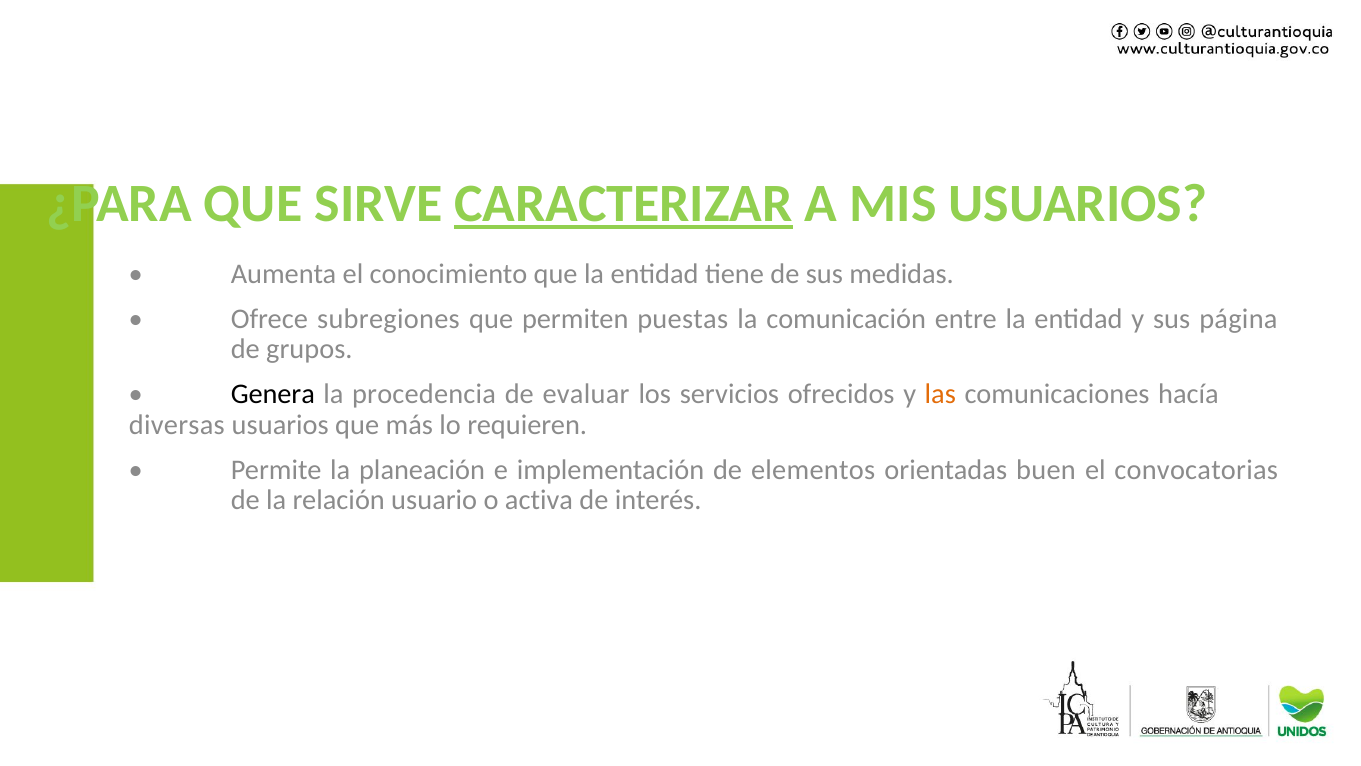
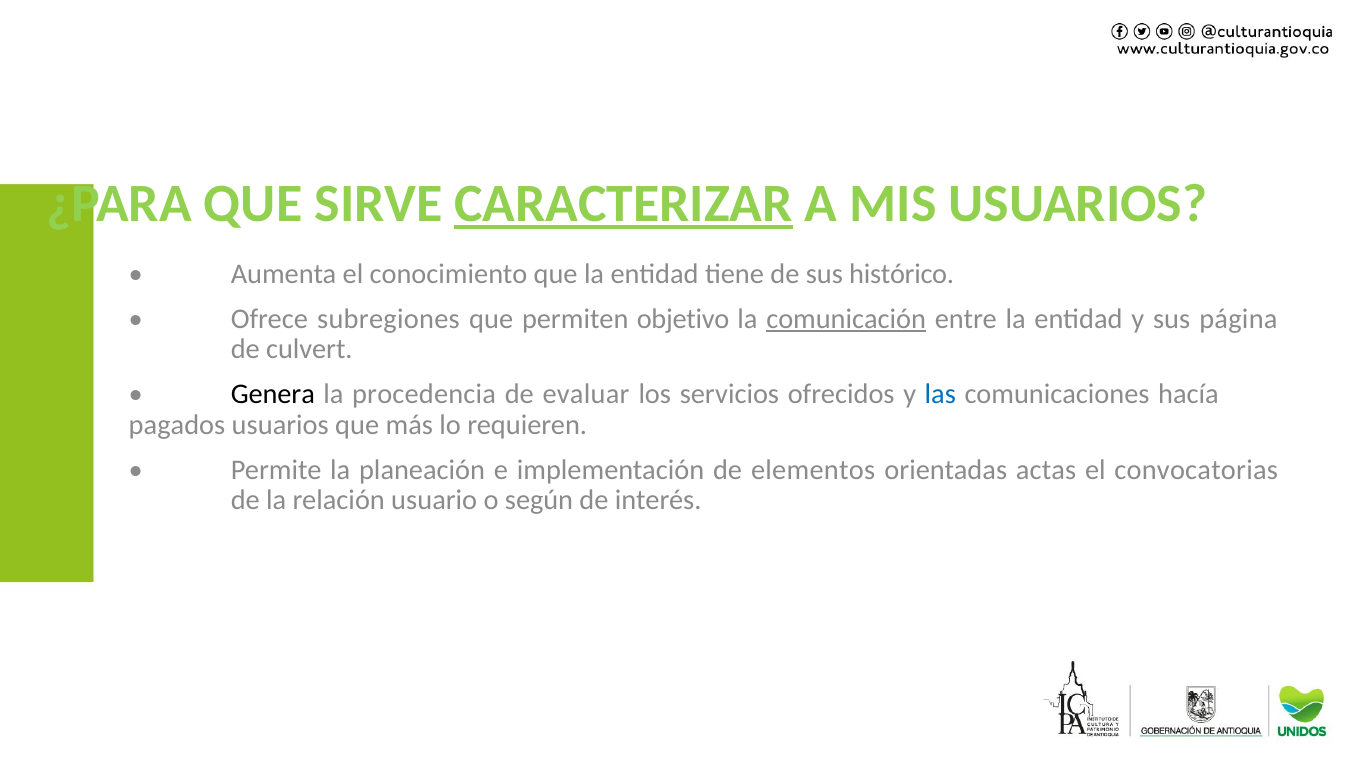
medidas: medidas -> histórico
puestas: puestas -> objetivo
comunicación underline: none -> present
grupos: grupos -> culvert
las colour: orange -> blue
diversas: diversas -> pagados
buen: buen -> actas
activa: activa -> según
